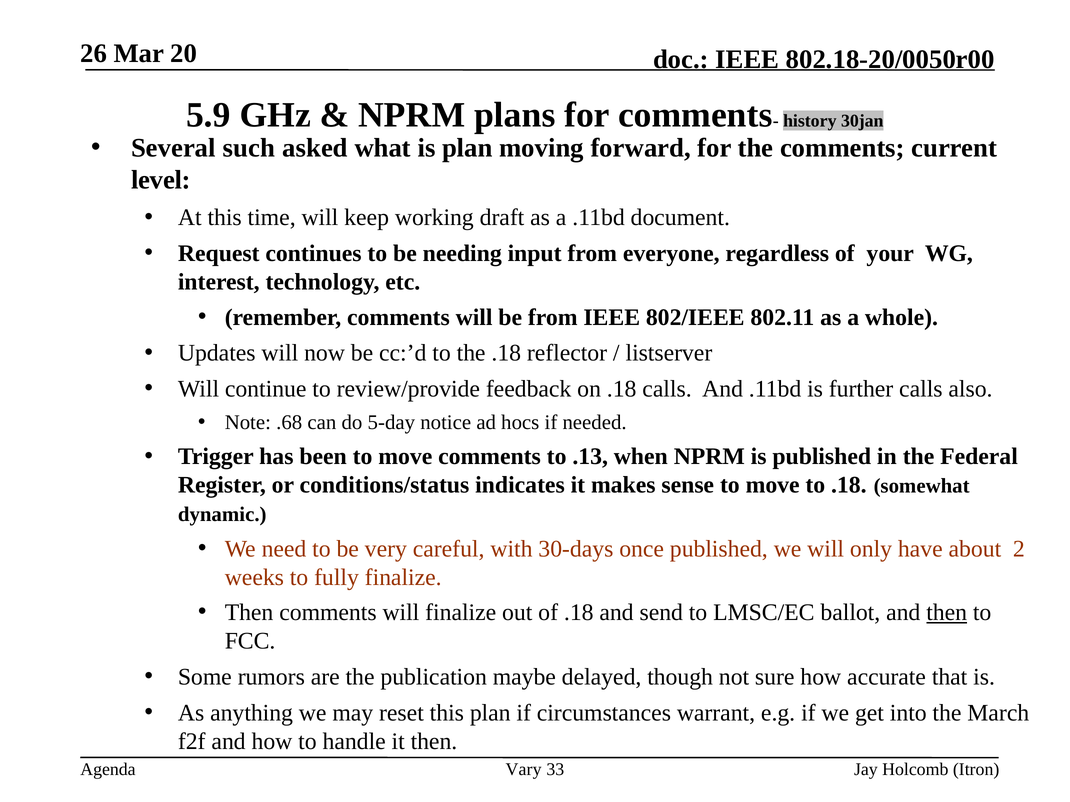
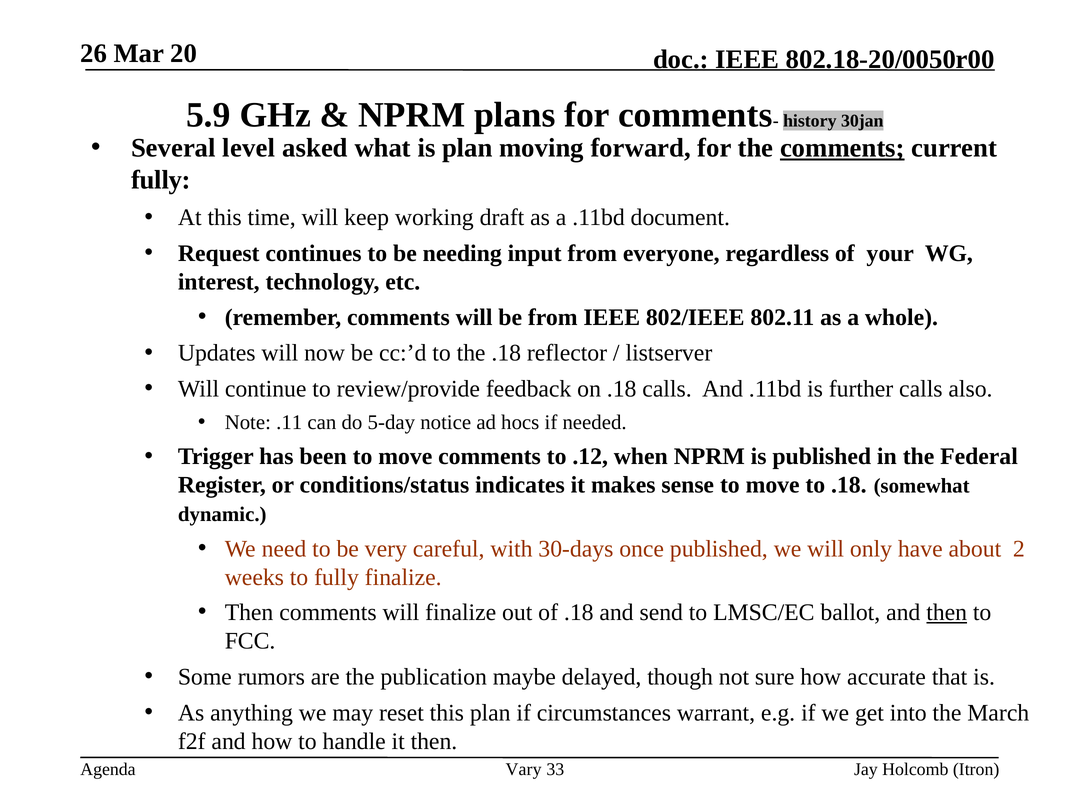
such: such -> level
comments at (842, 148) underline: none -> present
level at (161, 180): level -> fully
.68: .68 -> .11
.13: .13 -> .12
